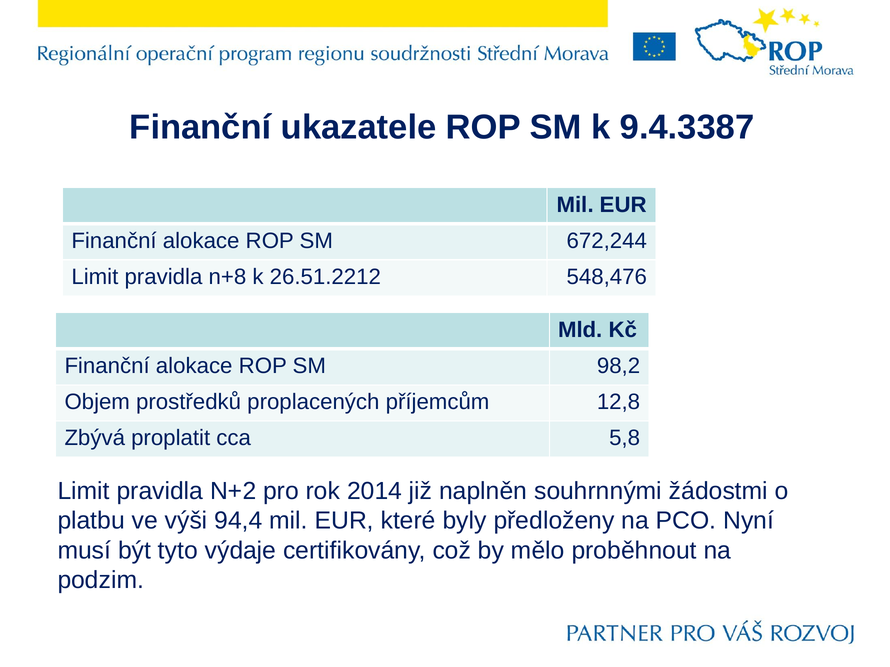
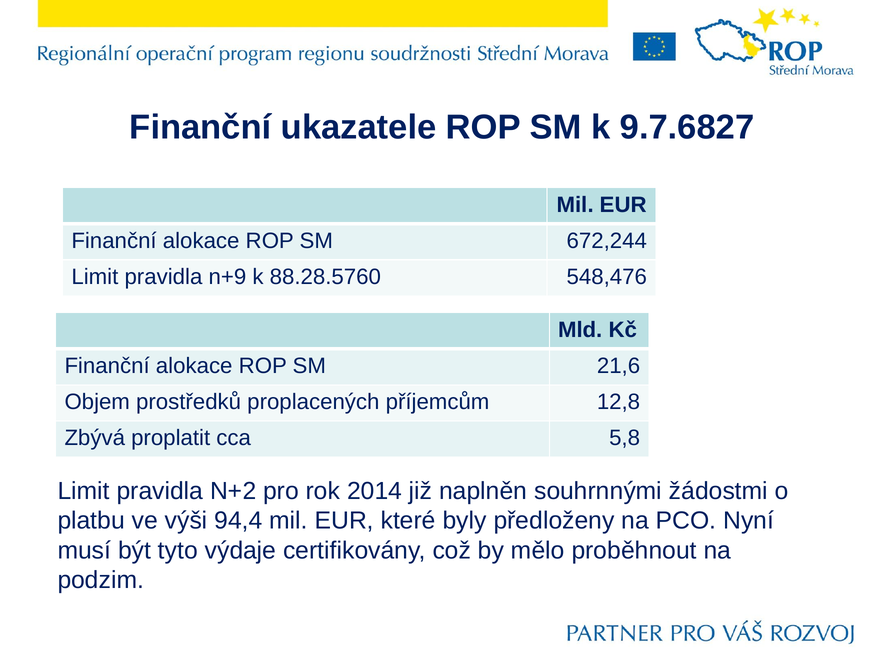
9.4.3387: 9.4.3387 -> 9.7.6827
n+8: n+8 -> n+9
26.51.2212: 26.51.2212 -> 88.28.5760
98,2: 98,2 -> 21,6
